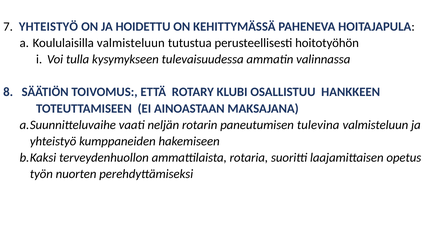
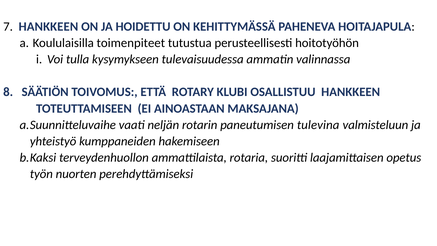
7 YHTEISTYÖ: YHTEISTYÖ -> HANKKEEN
Koululaisilla valmisteluun: valmisteluun -> toimenpiteet
